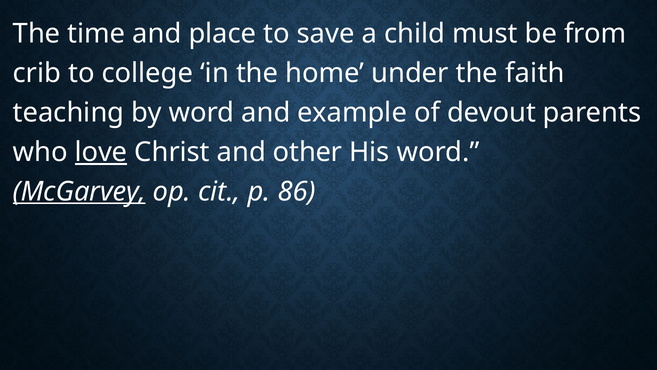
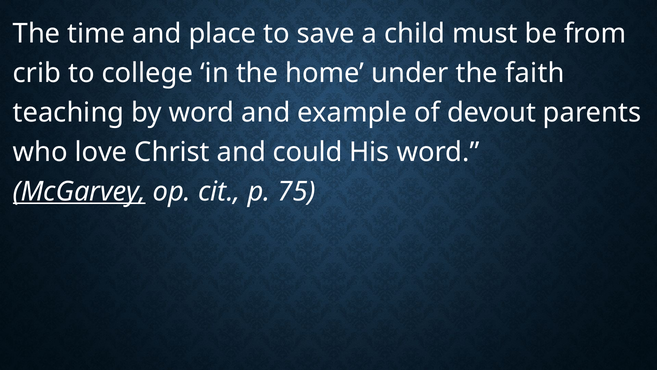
love underline: present -> none
other: other -> could
86: 86 -> 75
